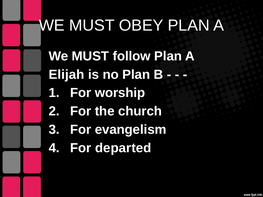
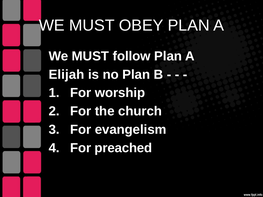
departed: departed -> preached
